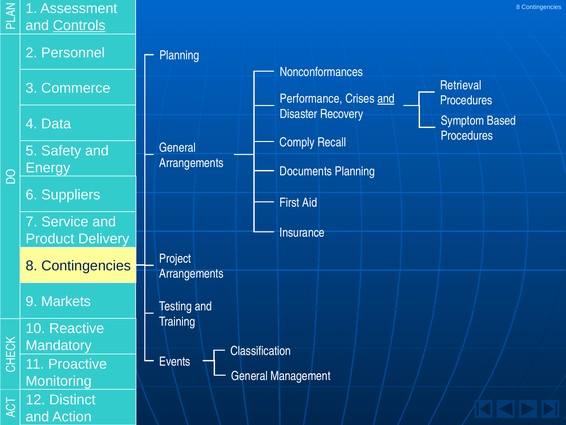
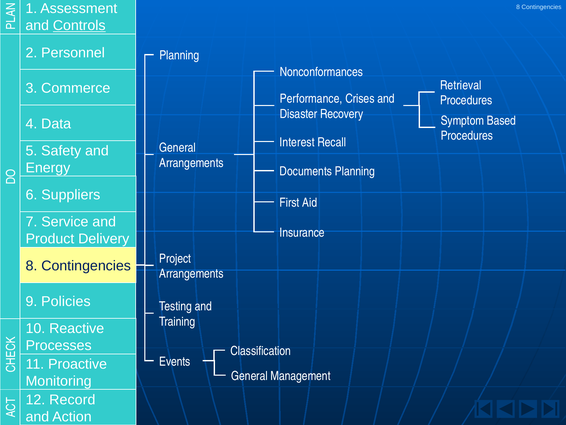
and at (386, 99) underline: present -> none
Comply: Comply -> Interest
Markets: Markets -> Policies
Mandatory: Mandatory -> Processes
Distinct: Distinct -> Record
